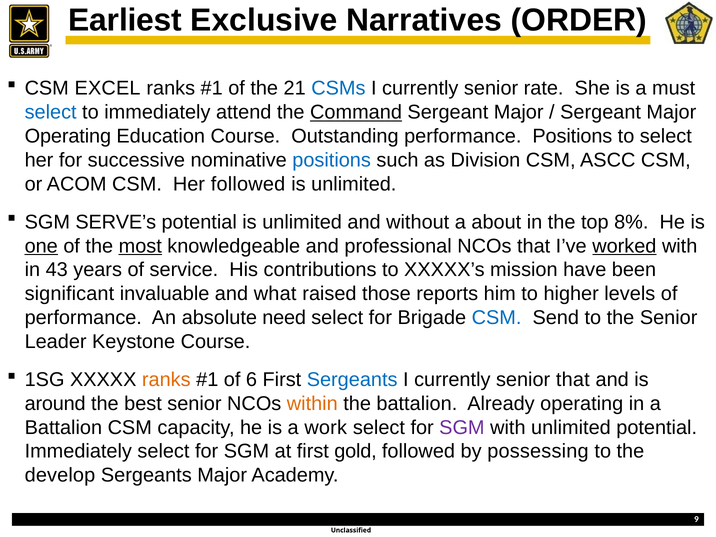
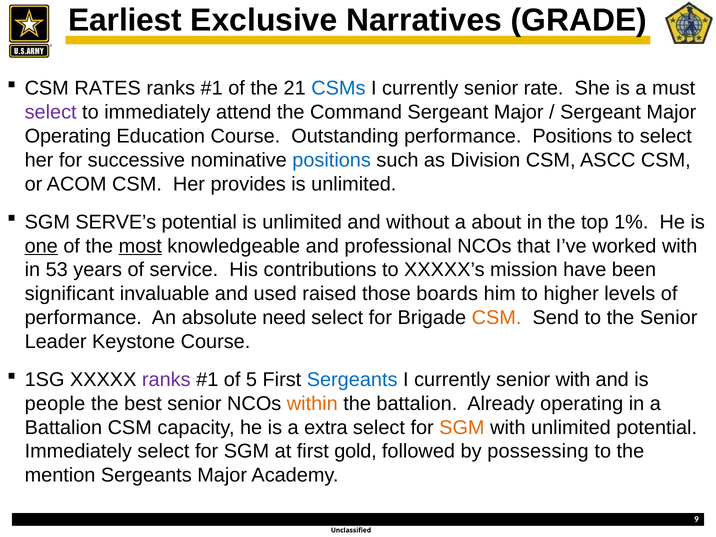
ORDER: ORDER -> GRADE
EXCEL: EXCEL -> RATES
select at (51, 112) colour: blue -> purple
Command underline: present -> none
Her followed: followed -> provides
8%: 8% -> 1%
worked underline: present -> none
43: 43 -> 53
what: what -> used
reports: reports -> boards
CSM at (497, 318) colour: blue -> orange
ranks at (166, 380) colour: orange -> purple
6: 6 -> 5
senior that: that -> with
around: around -> people
work: work -> extra
SGM at (462, 427) colour: purple -> orange
develop: develop -> mention
